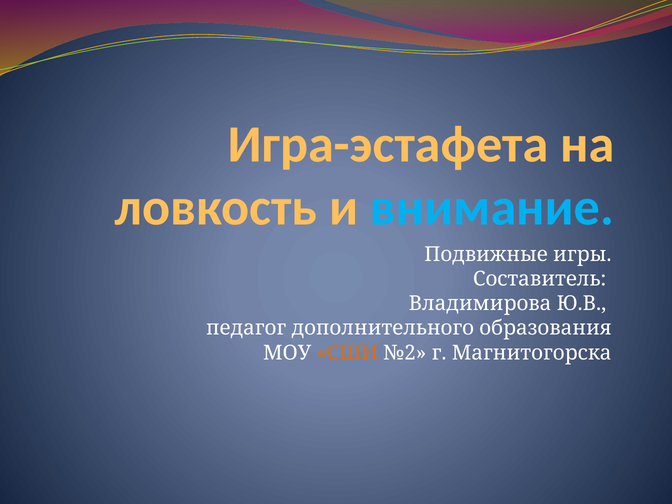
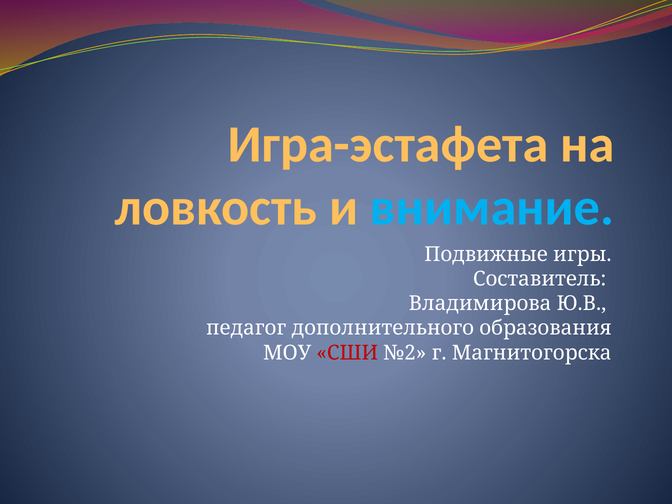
СШИ colour: orange -> red
